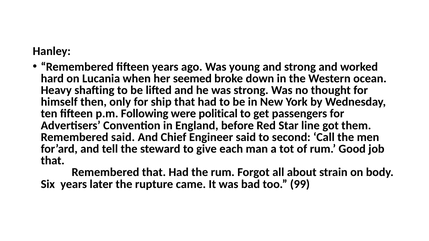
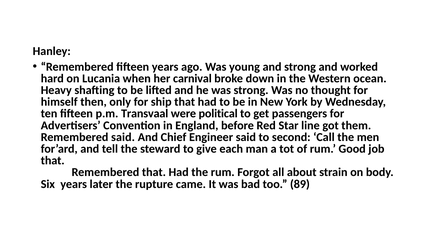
seemed: seemed -> carnival
Following: Following -> Transvaal
99: 99 -> 89
